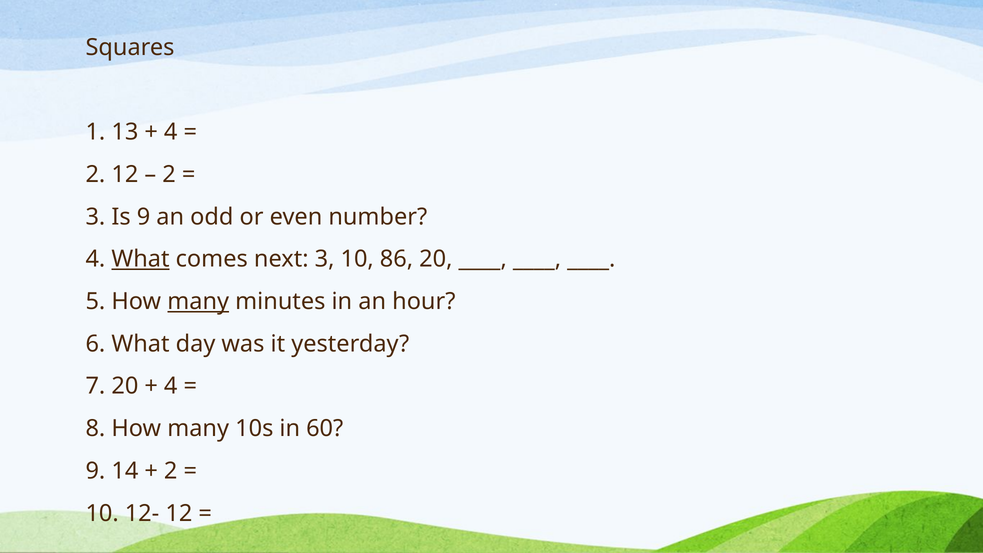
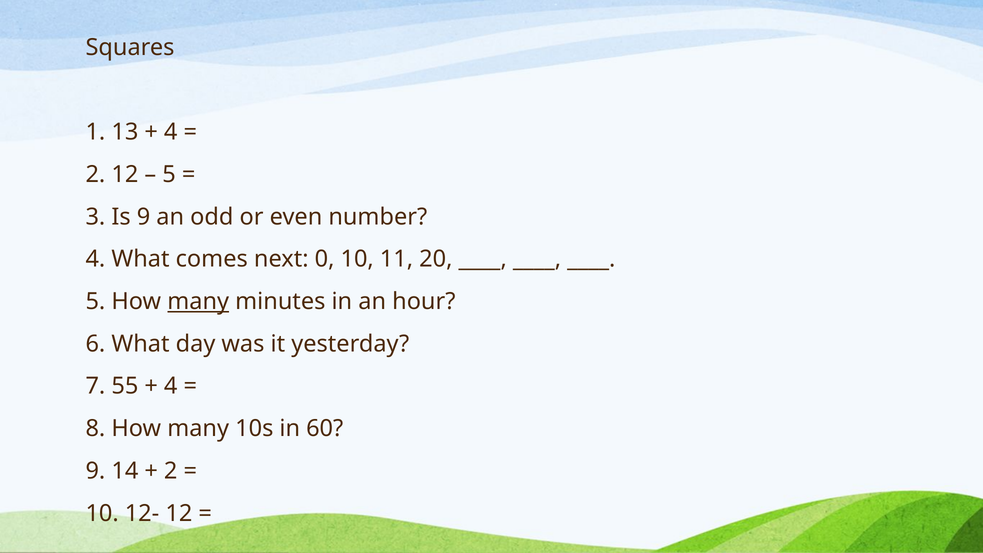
2 at (169, 174): 2 -> 5
What at (140, 259) underline: present -> none
next 3: 3 -> 0
86: 86 -> 11
7 20: 20 -> 55
